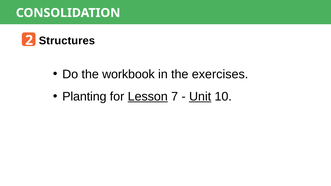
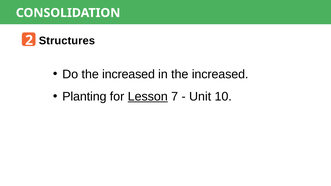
Do the workbook: workbook -> increased
in the exercises: exercises -> increased
Unit underline: present -> none
